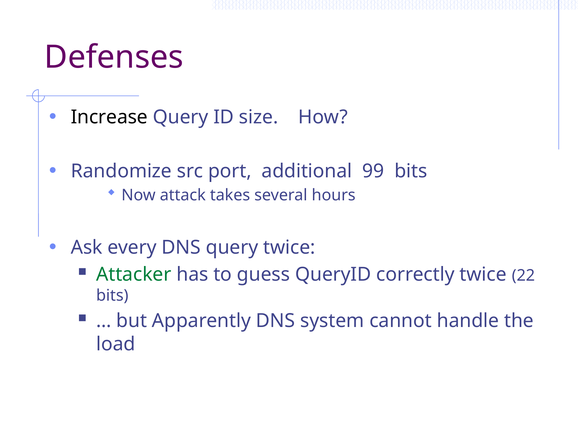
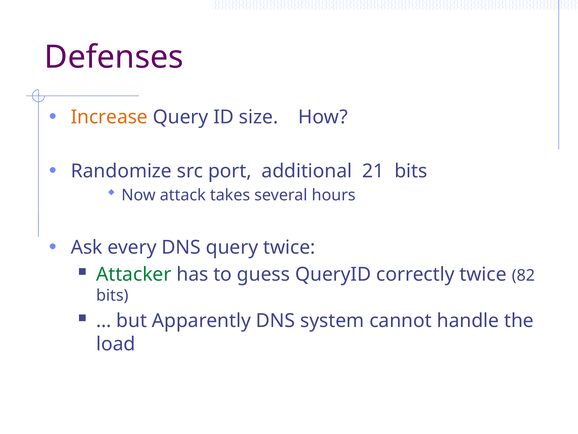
Increase colour: black -> orange
99: 99 -> 21
22: 22 -> 82
